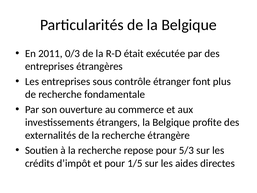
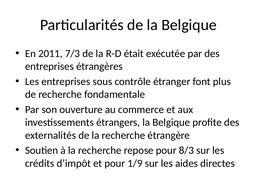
0/3: 0/3 -> 7/3
5/3: 5/3 -> 8/3
1/5: 1/5 -> 1/9
